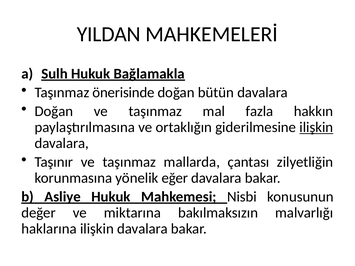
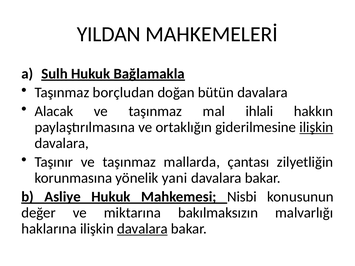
önerisinde: önerisinde -> borçludan
Doğan at (54, 111): Doğan -> Alacak
fazla: fazla -> ihlali
eğer: eğer -> yani
davalara at (142, 229) underline: none -> present
